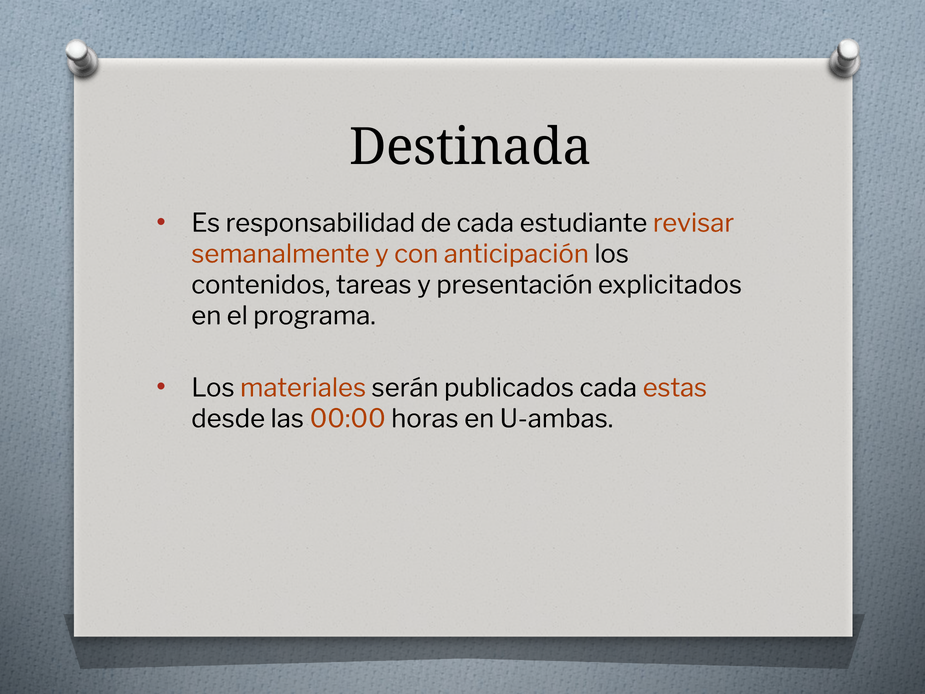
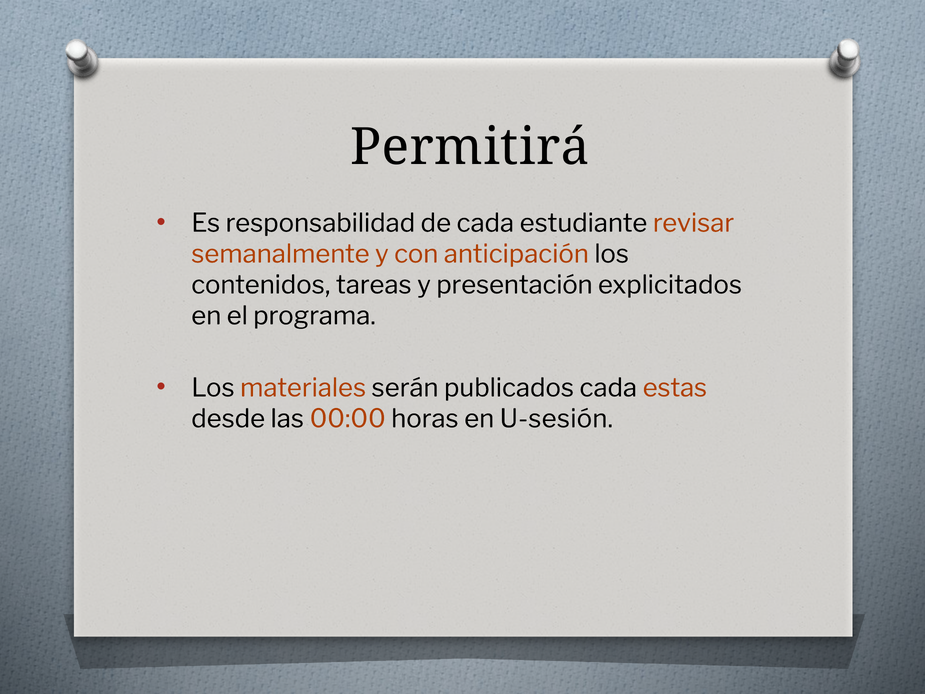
Destinada: Destinada -> Permitirá
U-ambas: U-ambas -> U-sesión
